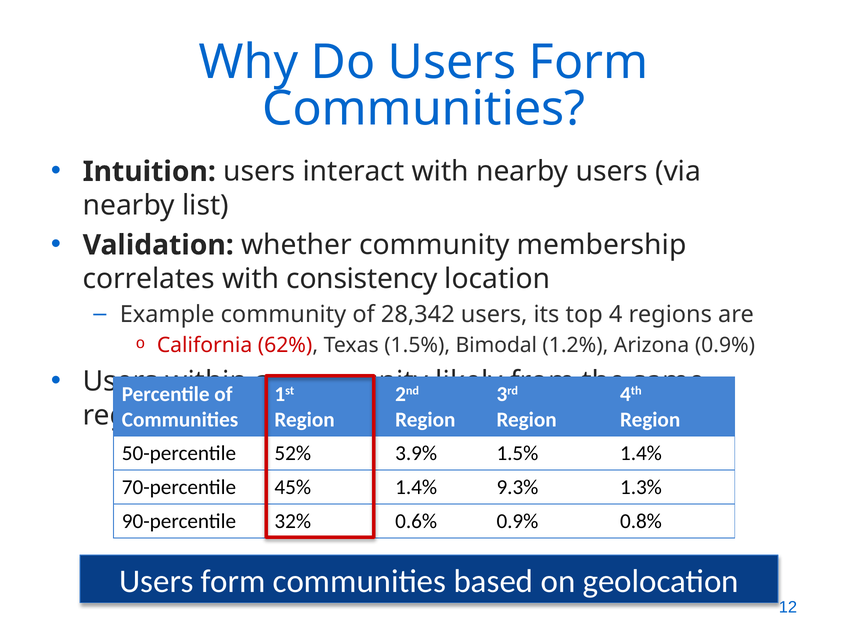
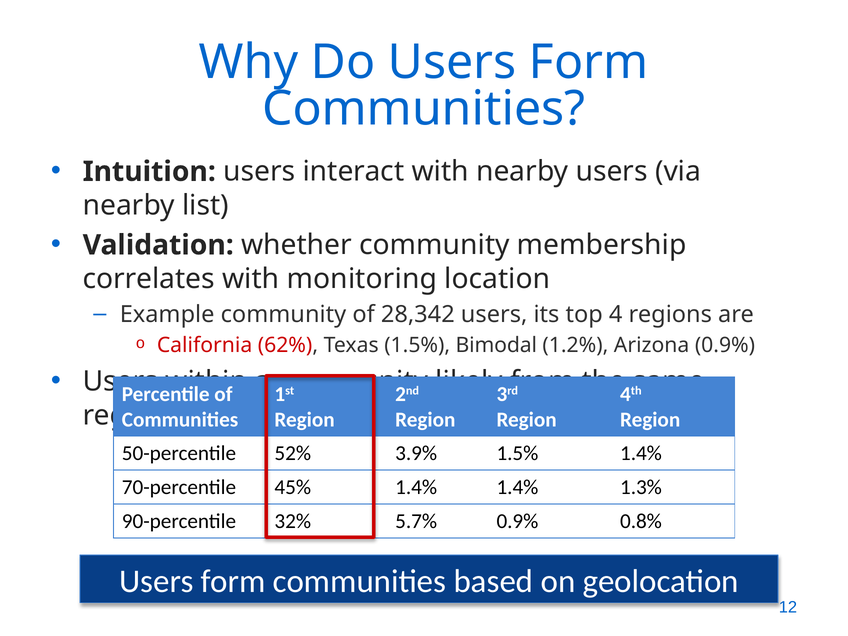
consistency: consistency -> monitoring
1.4% 9.3%: 9.3% -> 1.4%
0.6%: 0.6% -> 5.7%
